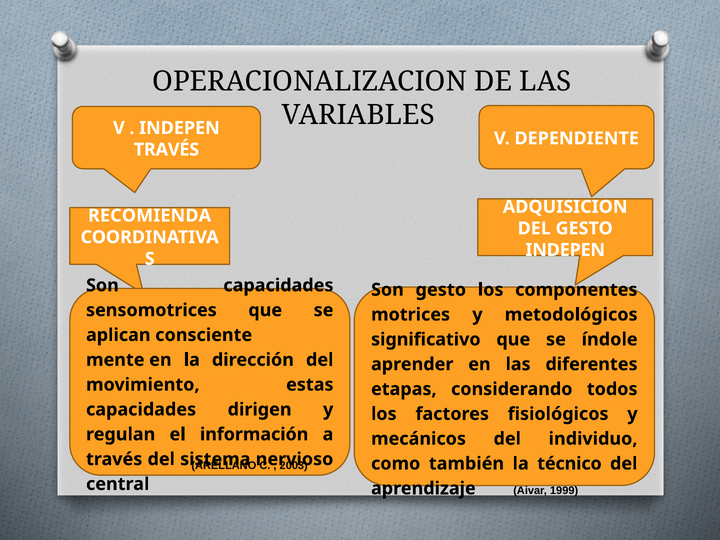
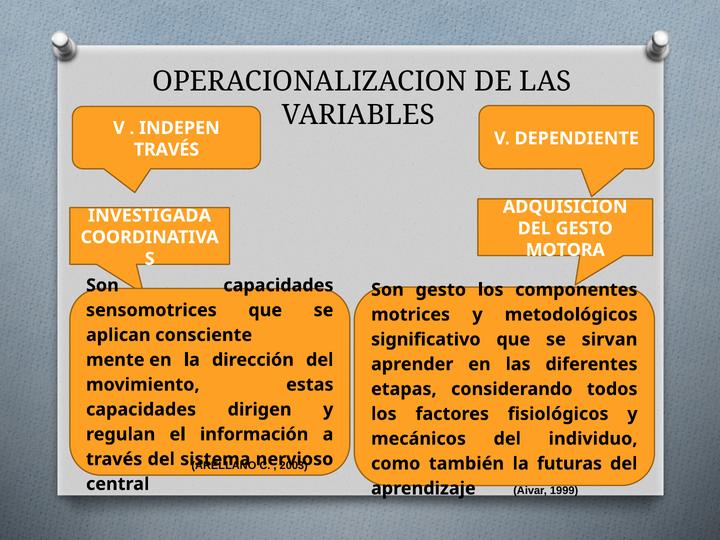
RECOMIENDA: RECOMIENDA -> INVESTIGADA
INDEPEN at (565, 250): INDEPEN -> MOTORA
índole: índole -> sirvan
técnico: técnico -> futuras
